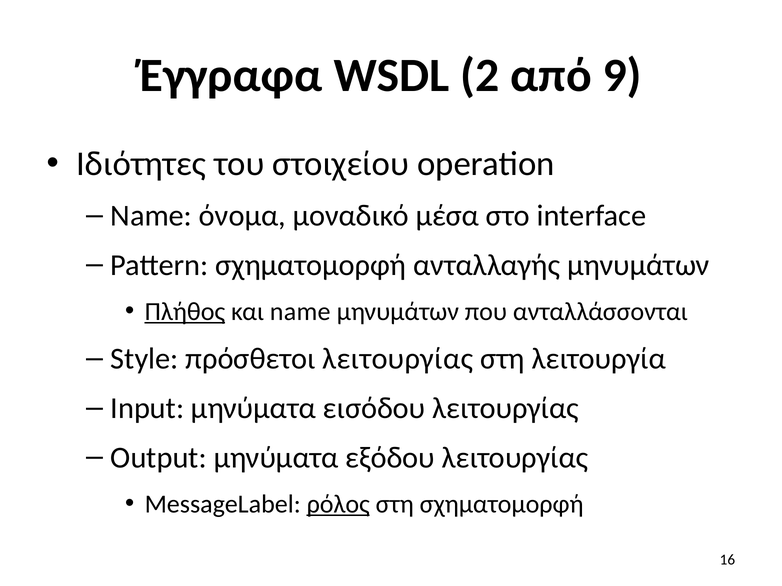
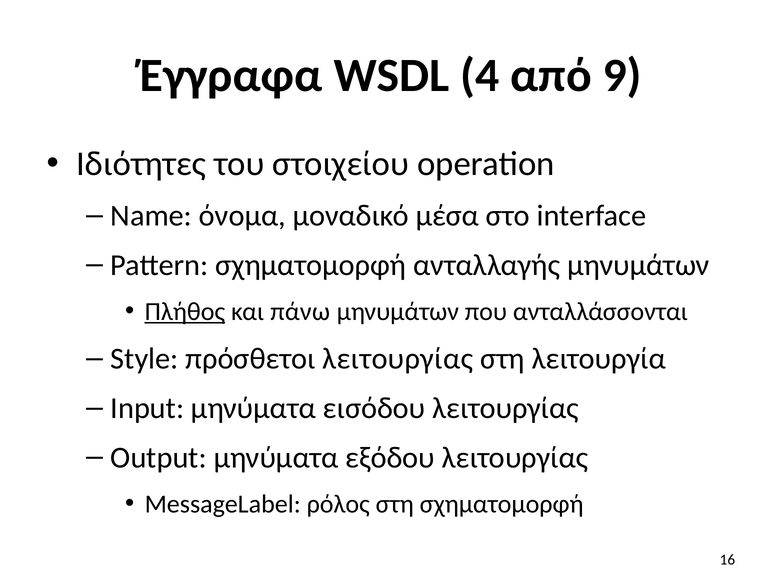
2: 2 -> 4
και name: name -> πάνω
ρόλος underline: present -> none
